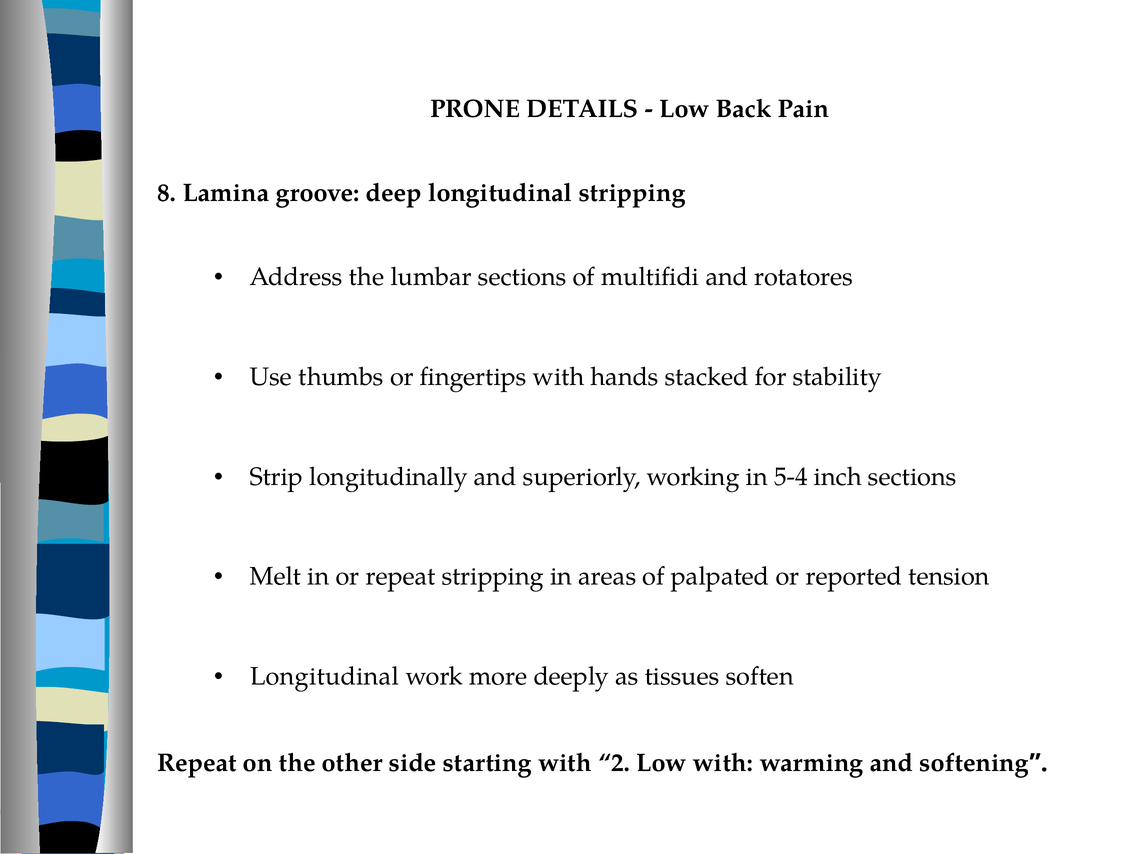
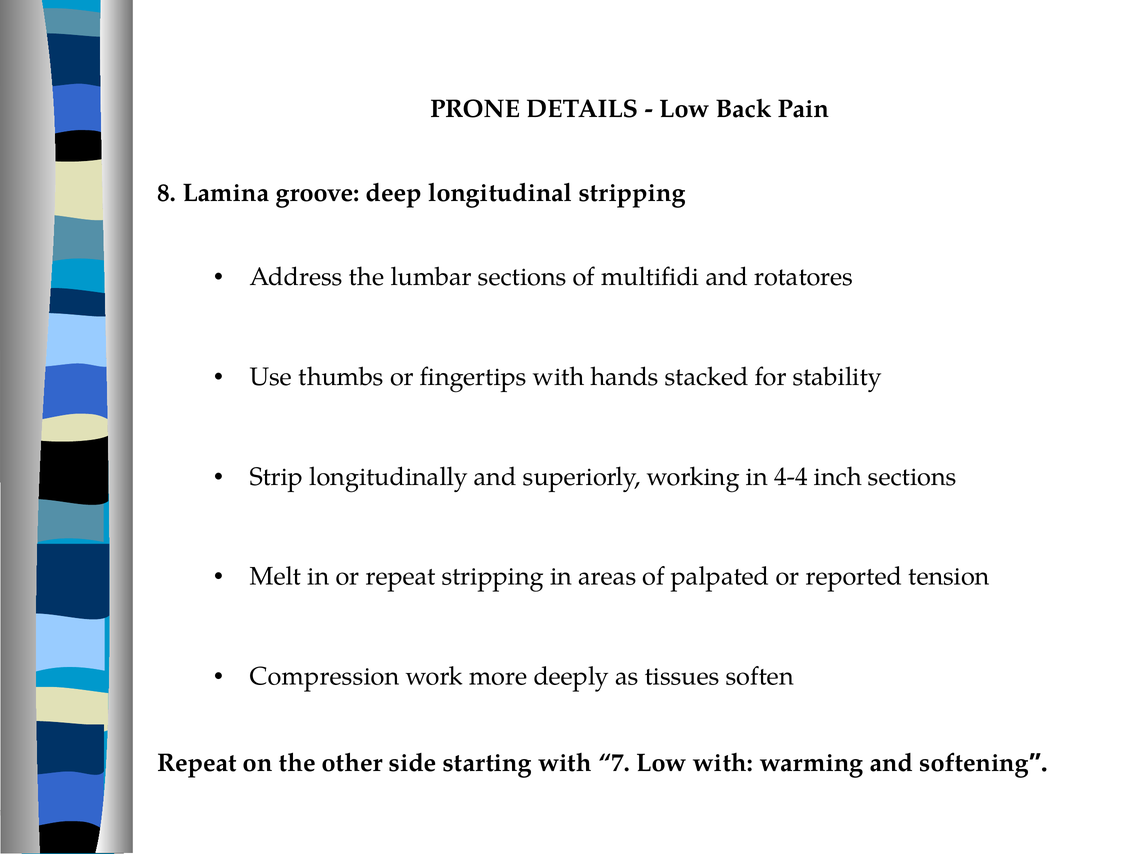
5-4: 5-4 -> 4-4
Longitudinal at (325, 676): Longitudinal -> Compression
2: 2 -> 7
